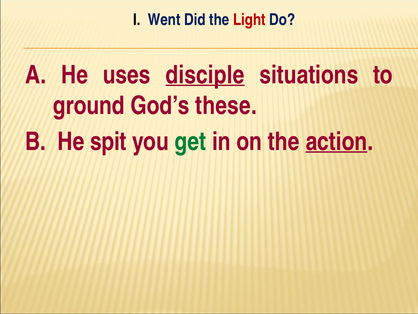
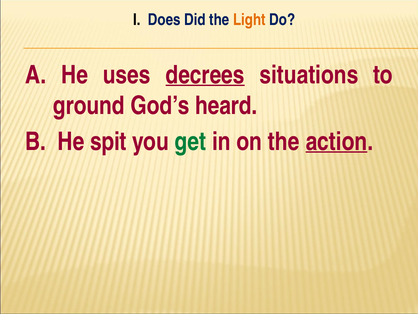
Went: Went -> Does
Light colour: red -> orange
disciple: disciple -> decrees
these: these -> heard
